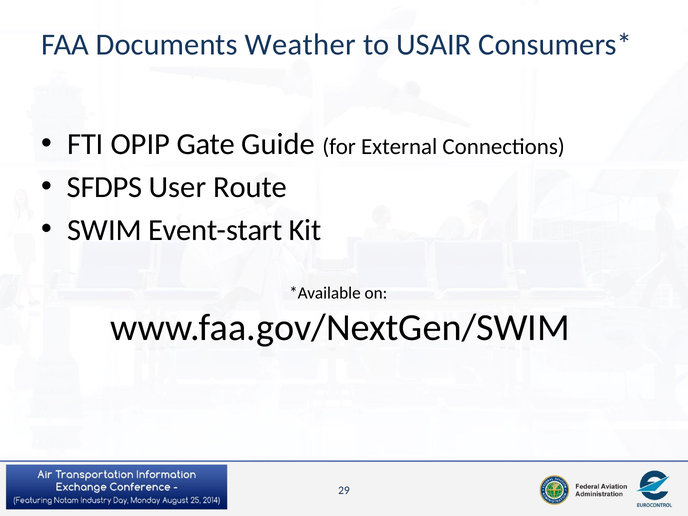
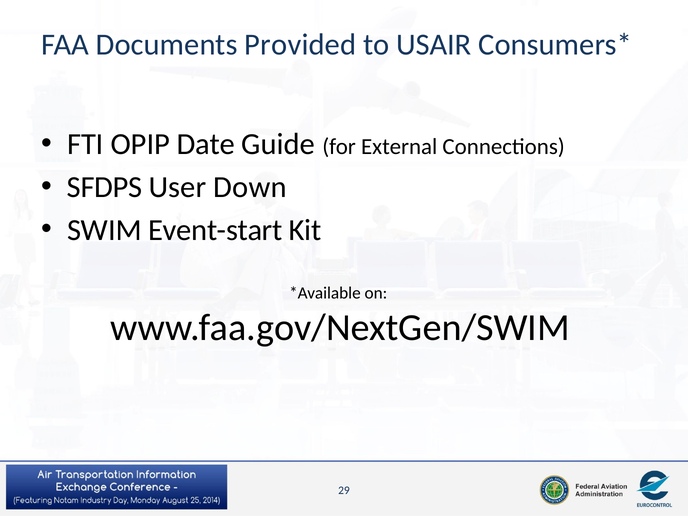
Weather: Weather -> Provided
Gate: Gate -> Date
Route: Route -> Down
